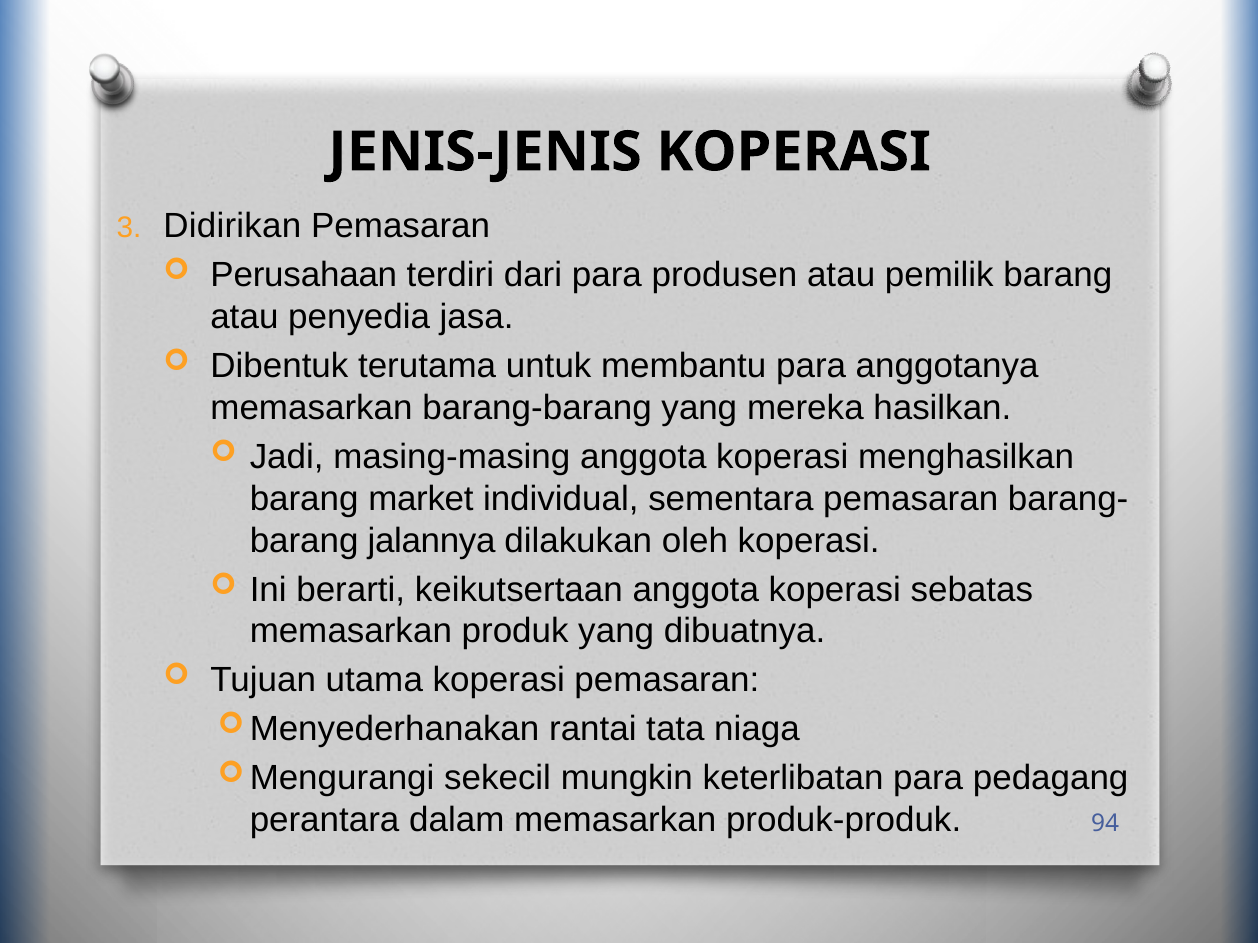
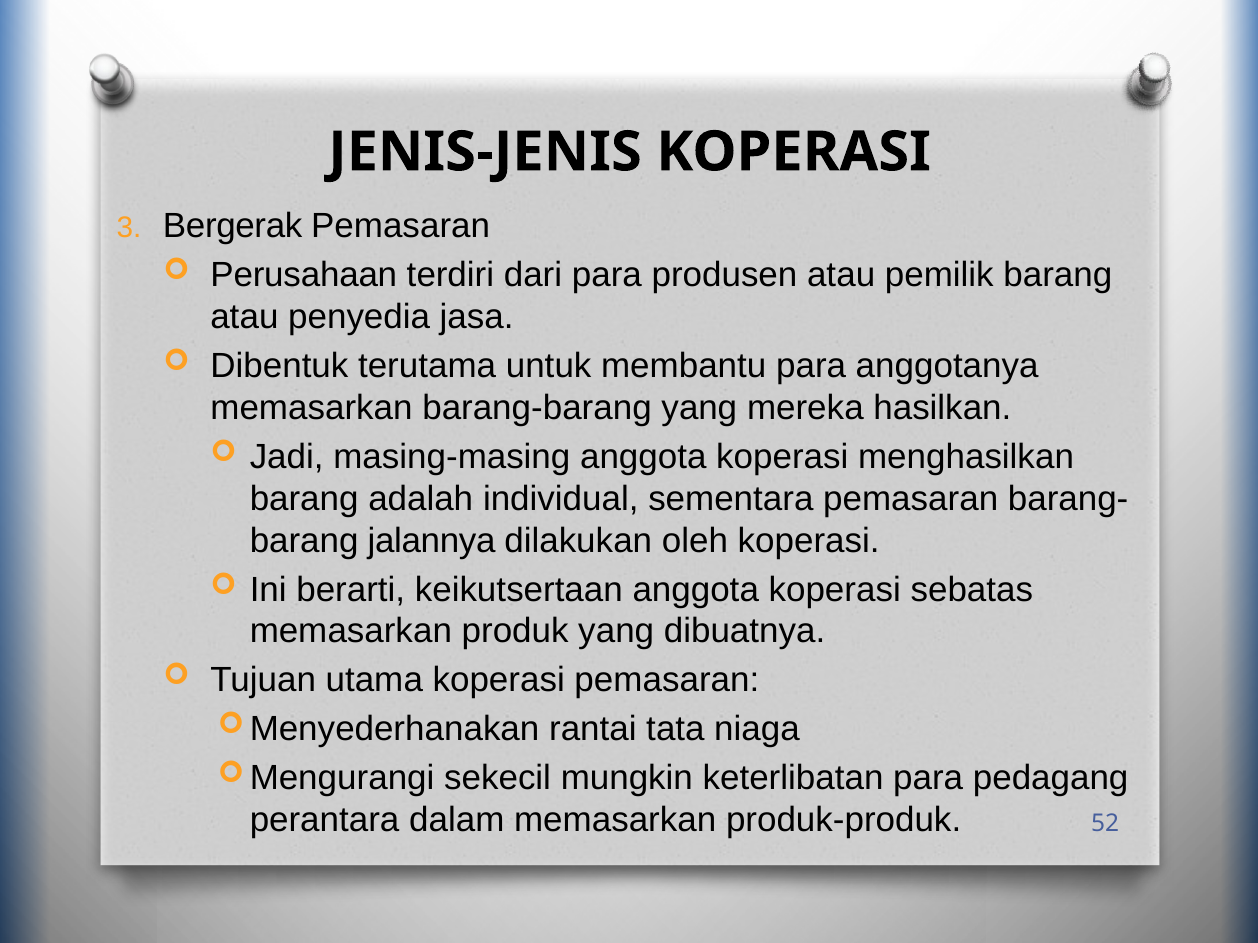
Didirikan: Didirikan -> Bergerak
market: market -> adalah
94: 94 -> 52
